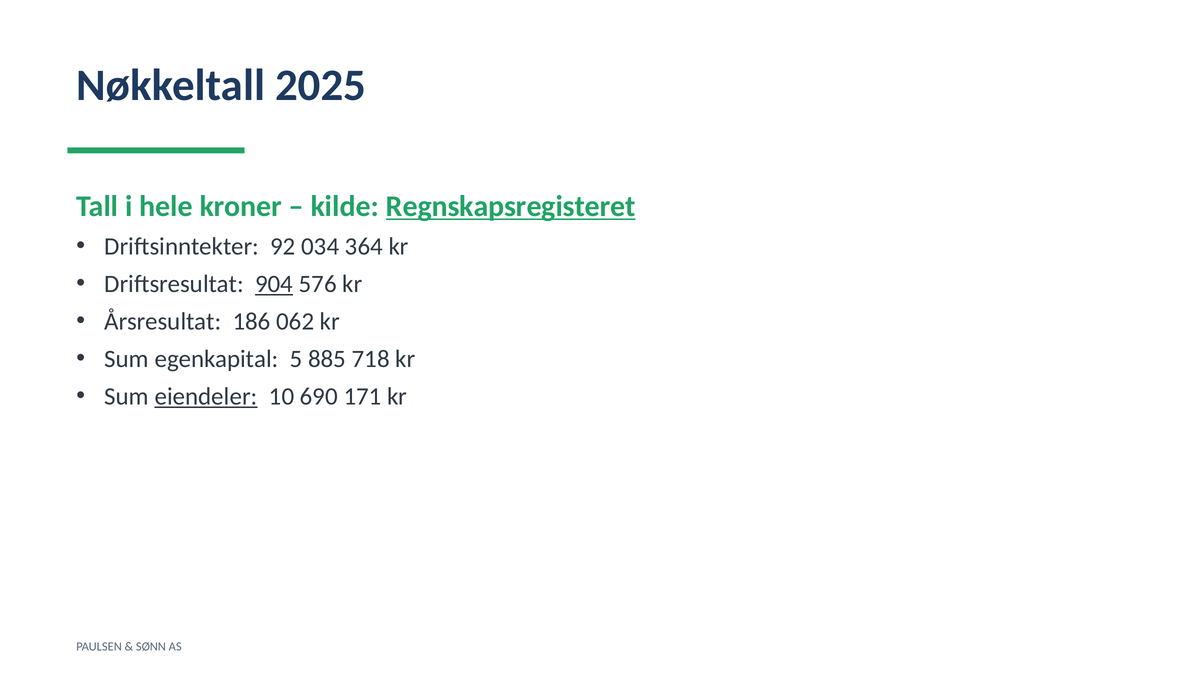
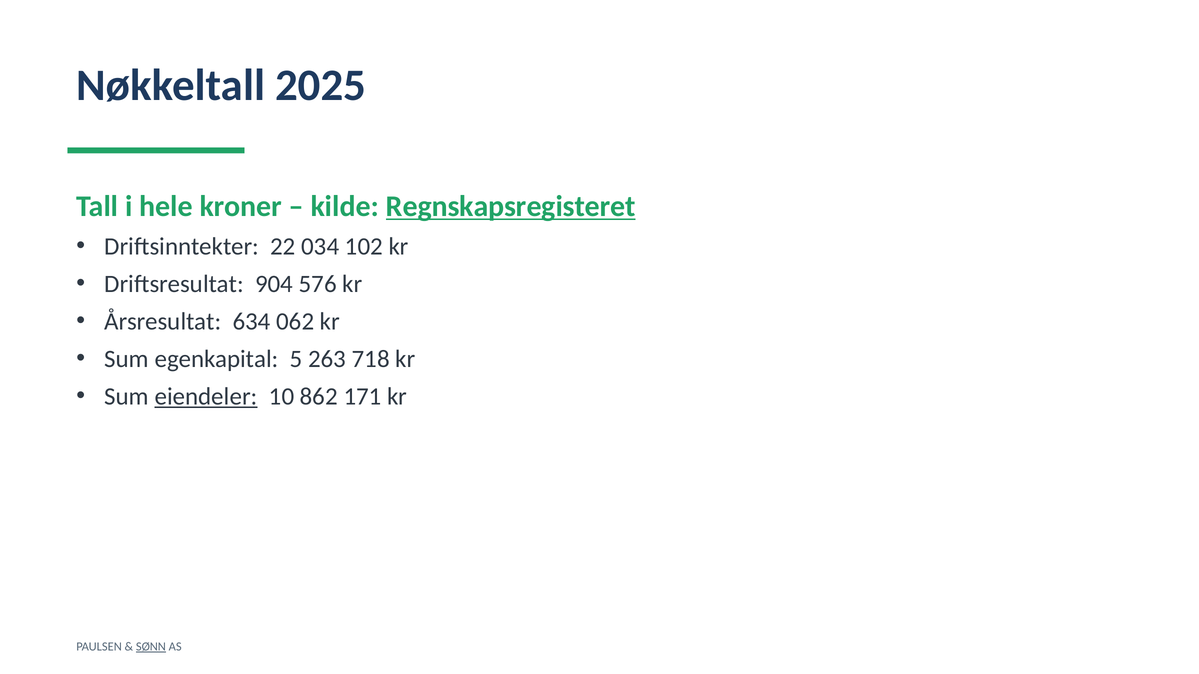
92: 92 -> 22
364: 364 -> 102
904 underline: present -> none
186: 186 -> 634
885: 885 -> 263
690: 690 -> 862
SØNN underline: none -> present
